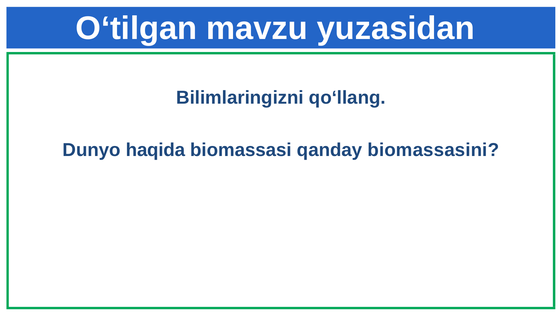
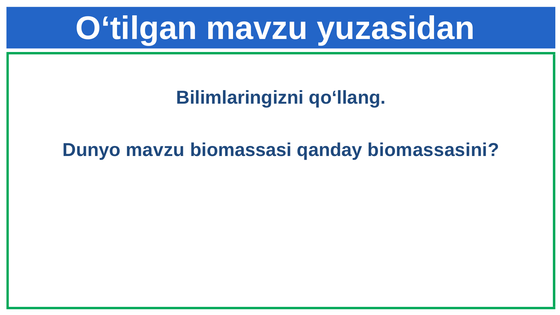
Dunyo haqida: haqida -> mavzu
